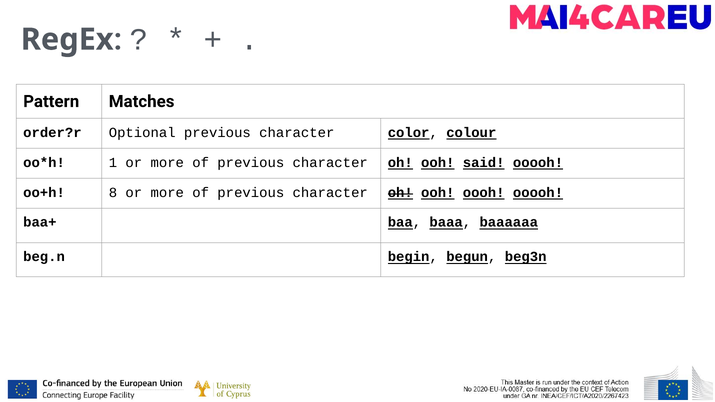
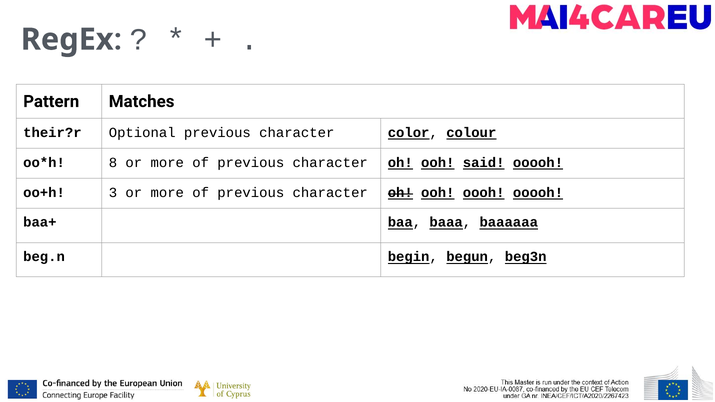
order?r: order?r -> their?r
1: 1 -> 8
8: 8 -> 3
